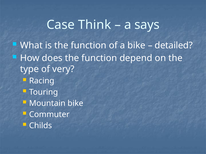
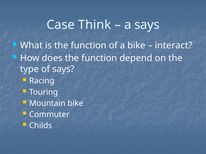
detailed: detailed -> interact
of very: very -> says
